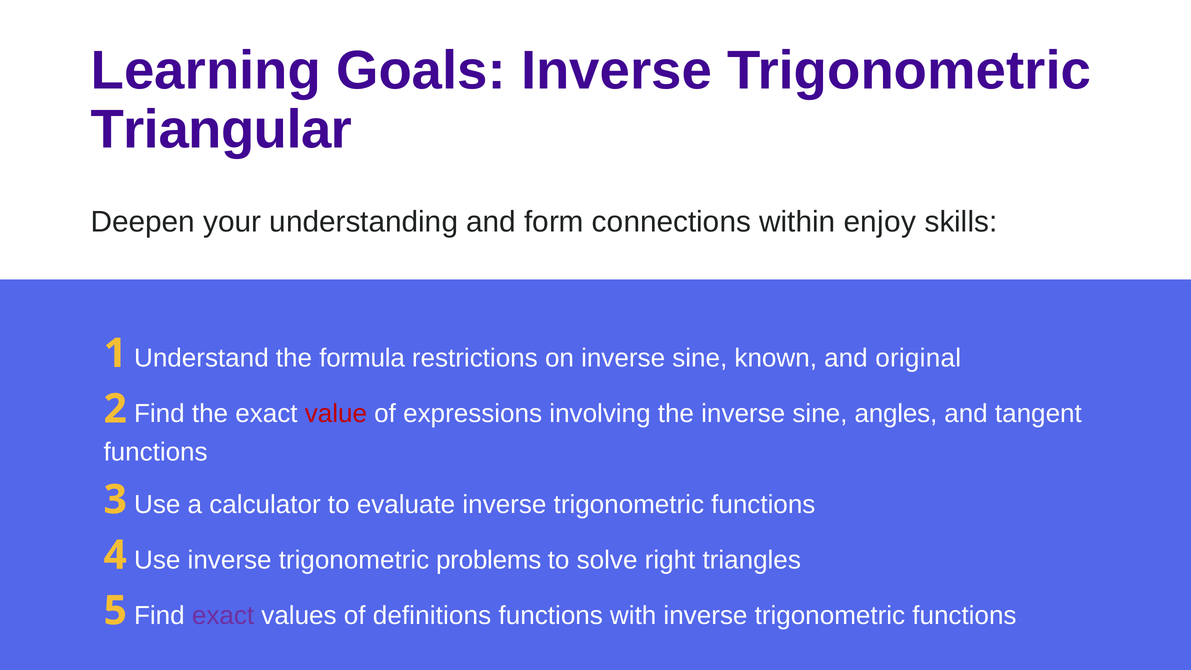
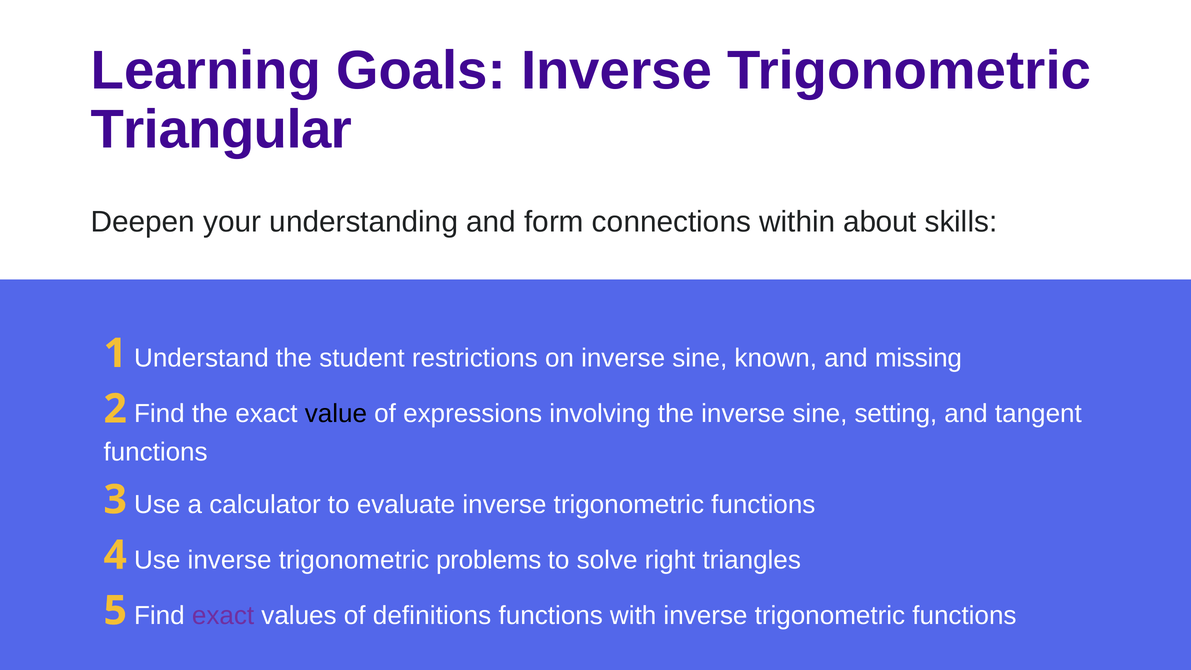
enjoy: enjoy -> about
formula: formula -> student
original: original -> missing
value colour: red -> black
angles: angles -> setting
